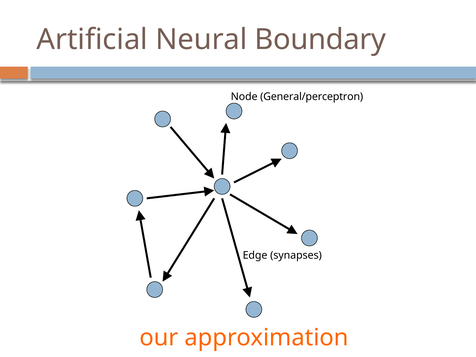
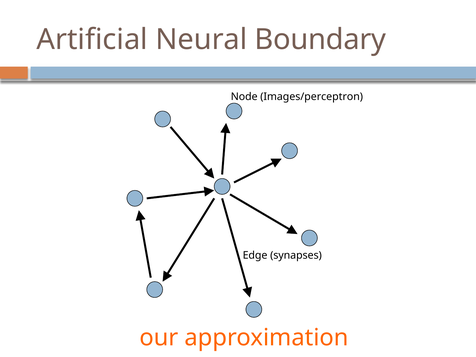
General/perceptron: General/perceptron -> Images/perceptron
